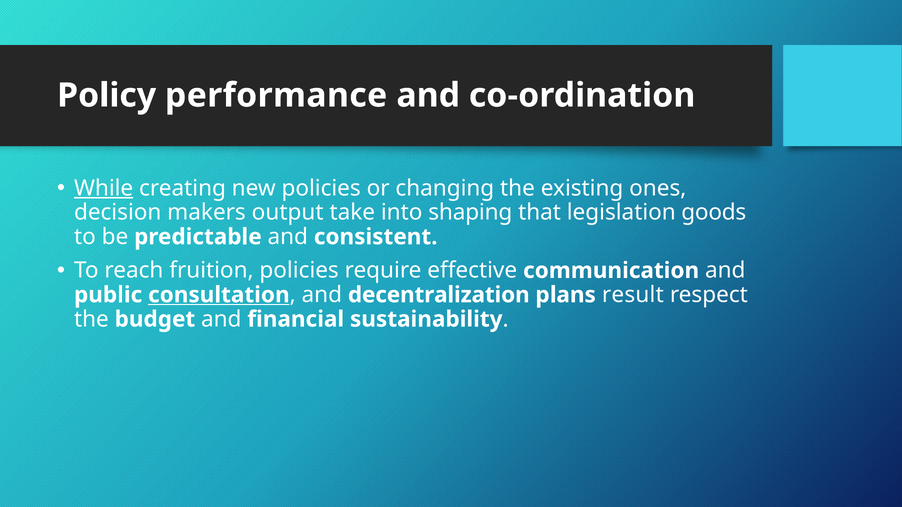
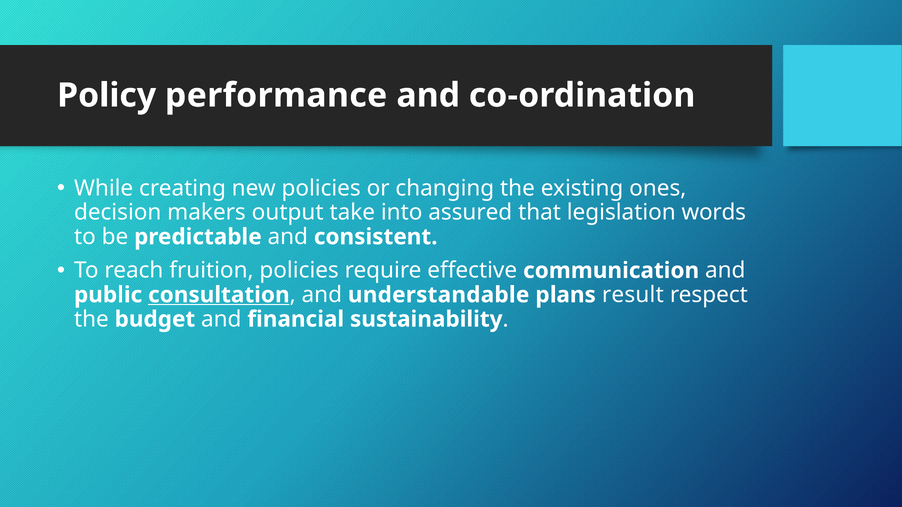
While underline: present -> none
shaping: shaping -> assured
goods: goods -> words
decentralization: decentralization -> understandable
